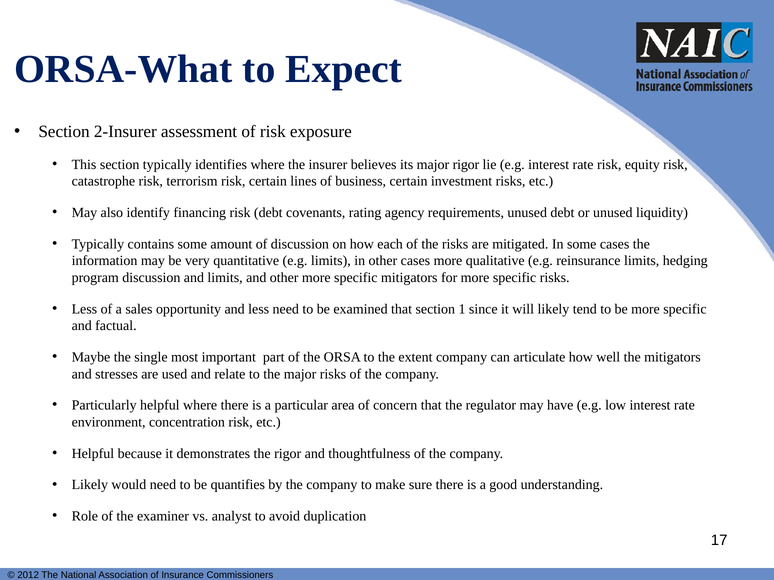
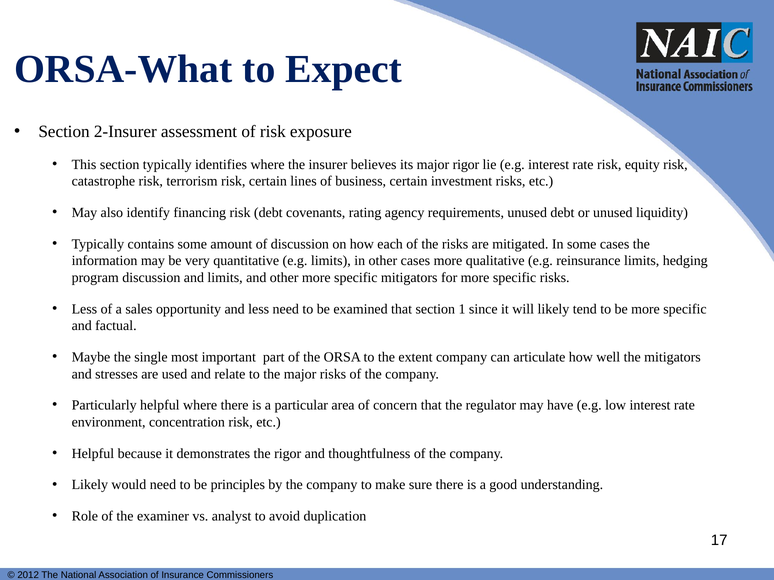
quantifies: quantifies -> principles
